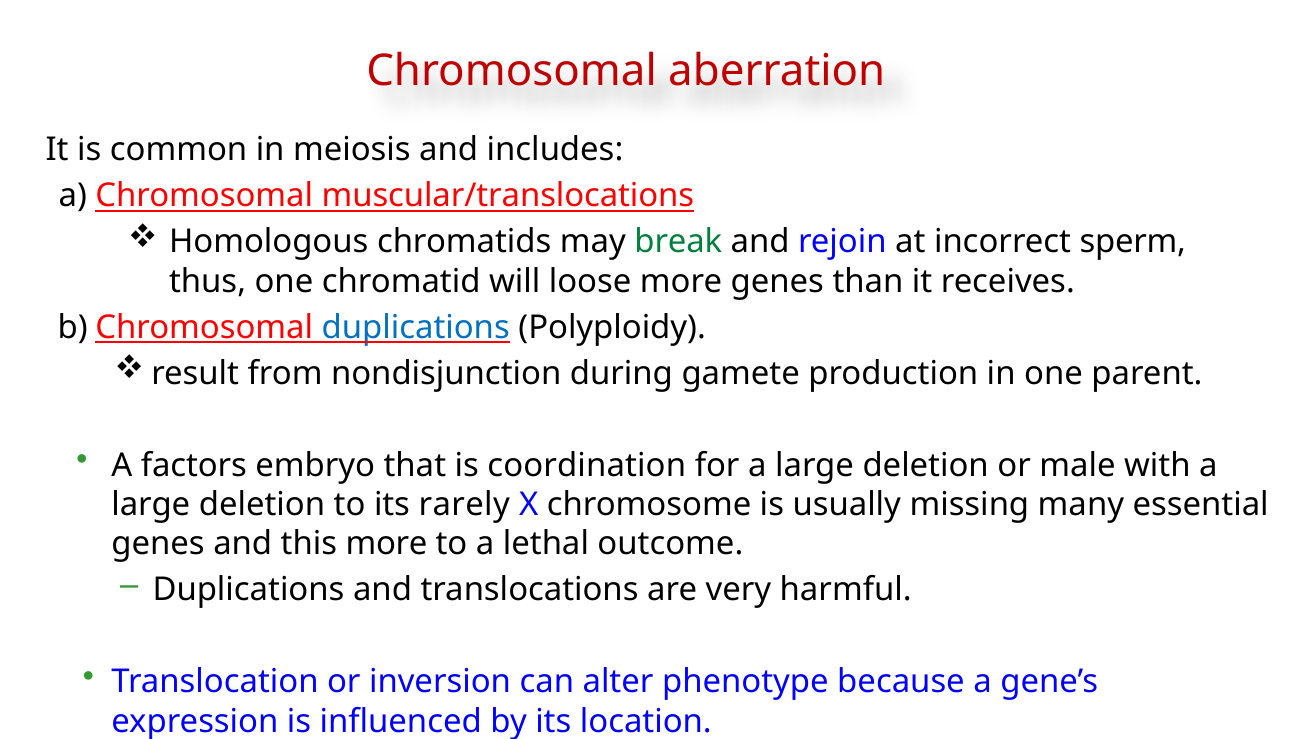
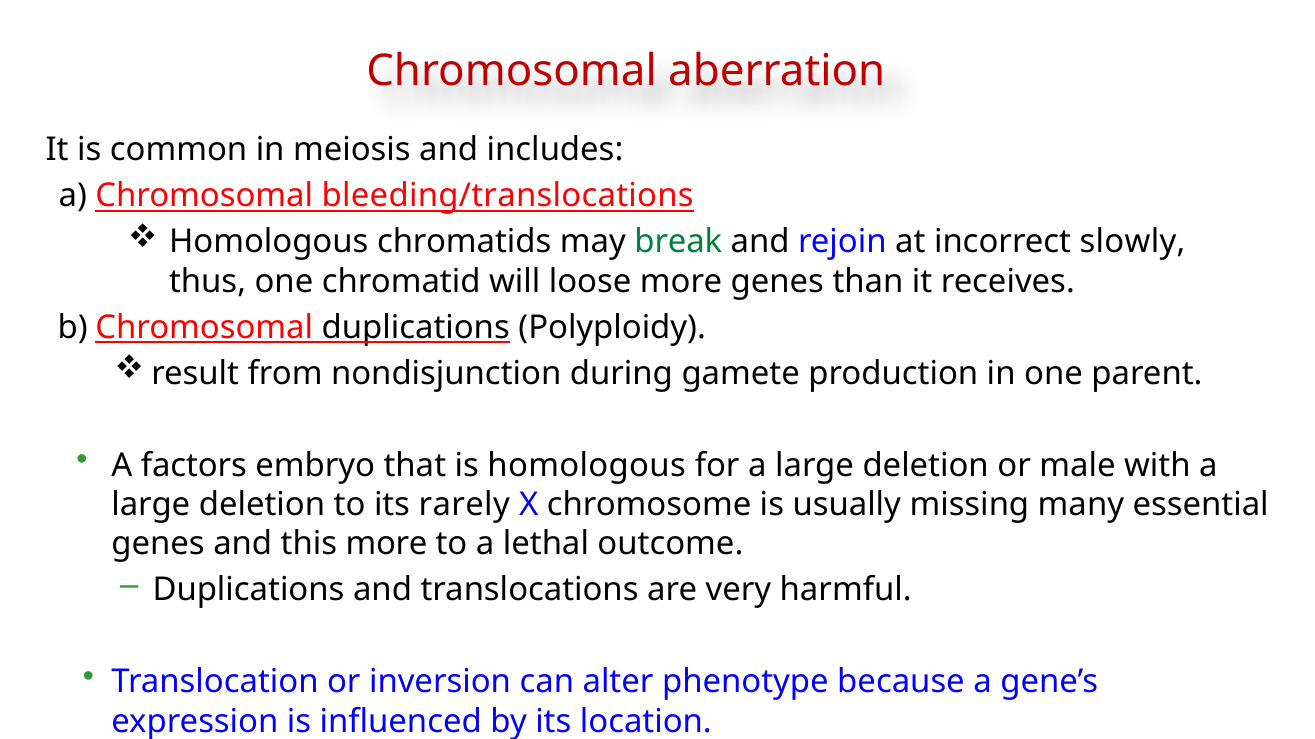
muscular/translocations: muscular/translocations -> bleeding/translocations
sperm: sperm -> slowly
duplications at (416, 328) colour: blue -> black
is coordination: coordination -> homologous
